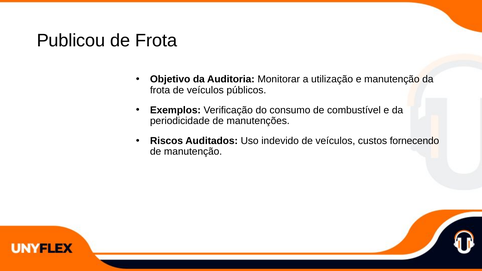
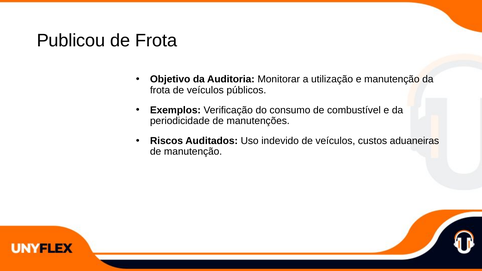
fornecendo: fornecendo -> aduaneiras
